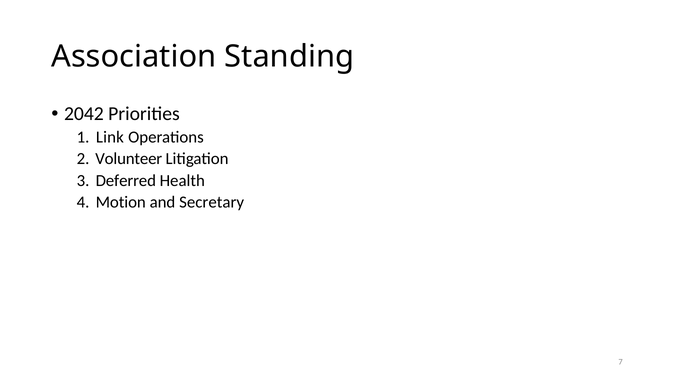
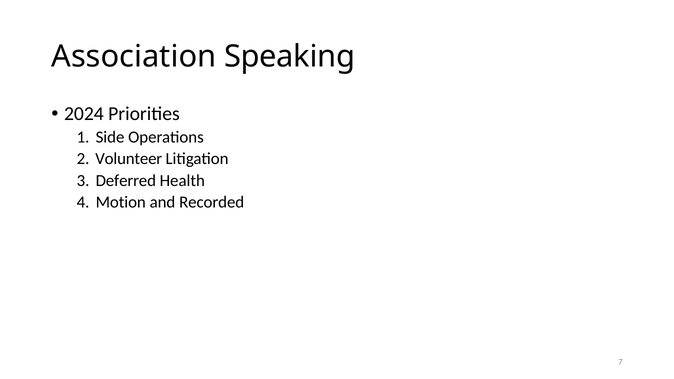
Standing: Standing -> Speaking
2042: 2042 -> 2024
Link: Link -> Side
Secretary: Secretary -> Recorded
